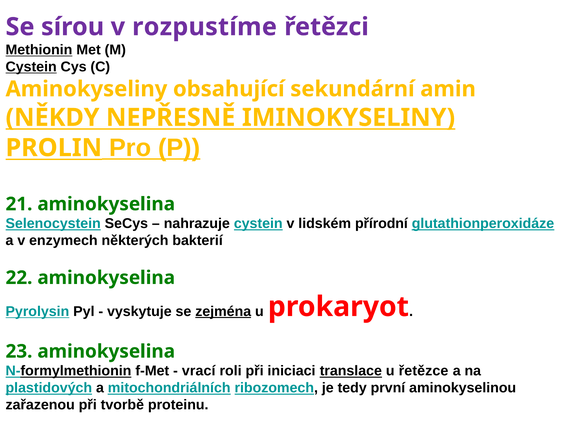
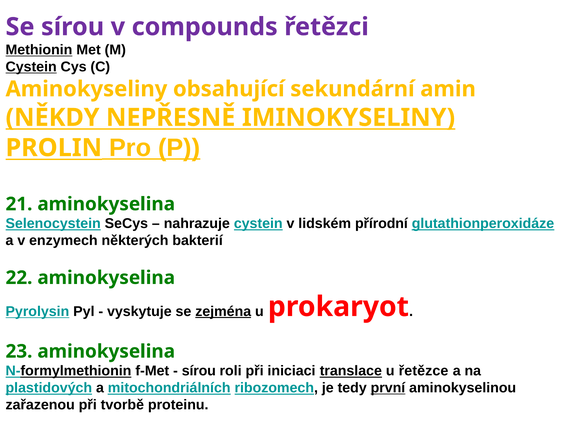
rozpustíme: rozpustíme -> compounds
vrací at (199, 371): vrací -> sírou
první underline: none -> present
